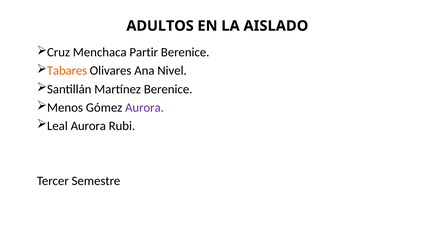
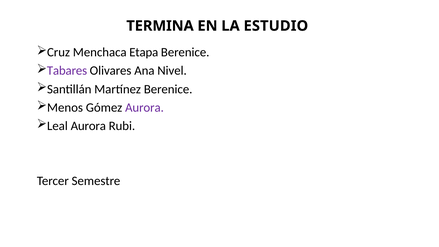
ADULTOS: ADULTOS -> TERMINA
AISLADO: AISLADO -> ESTUDIO
Partir: Partir -> Etapa
Tabares colour: orange -> purple
